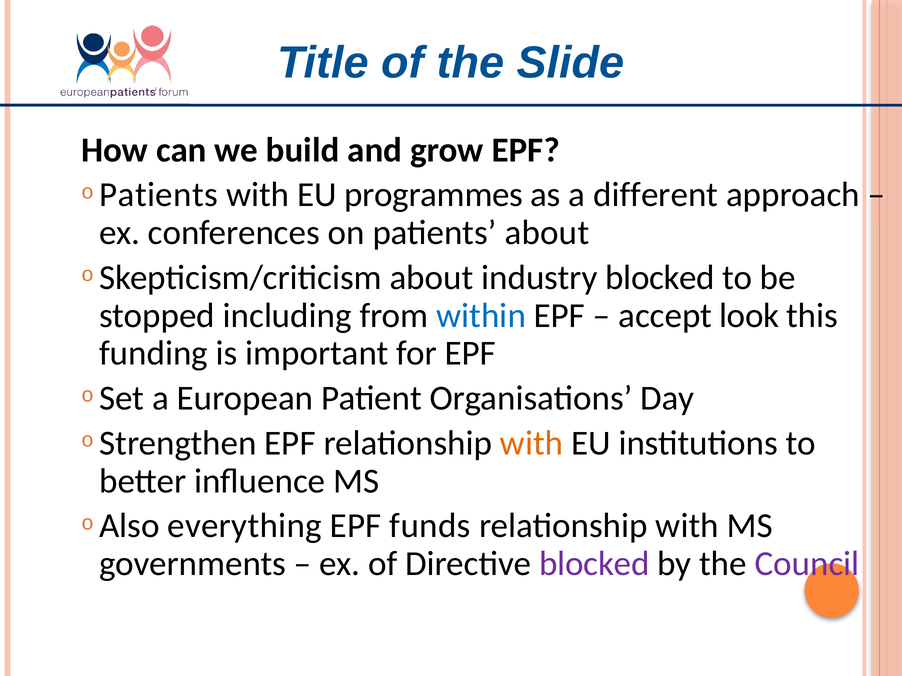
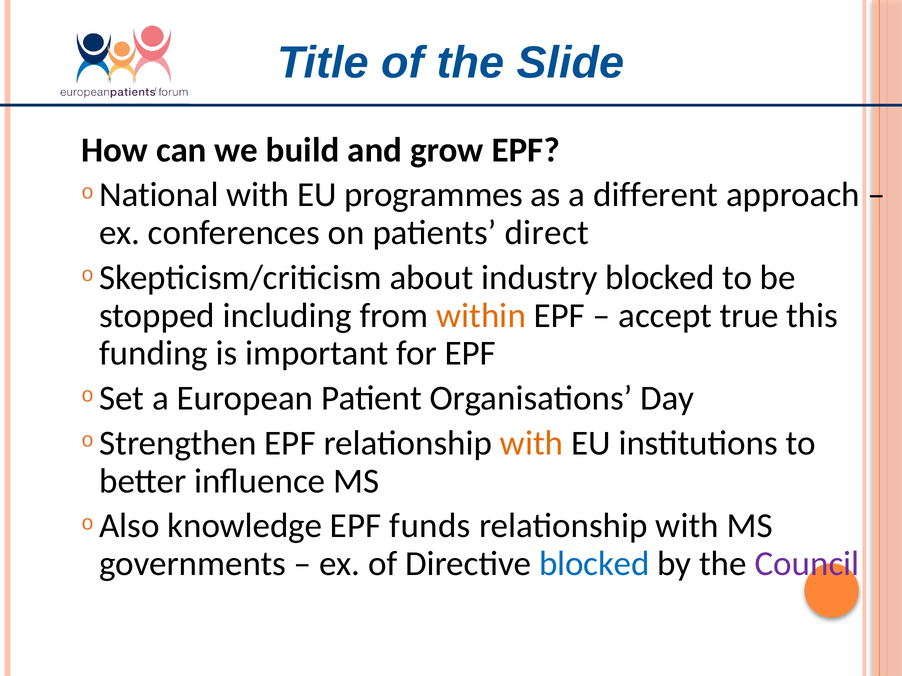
Patients at (159, 195): Patients -> National
patients about: about -> direct
within colour: blue -> orange
look: look -> true
everything: everything -> knowledge
blocked at (594, 564) colour: purple -> blue
